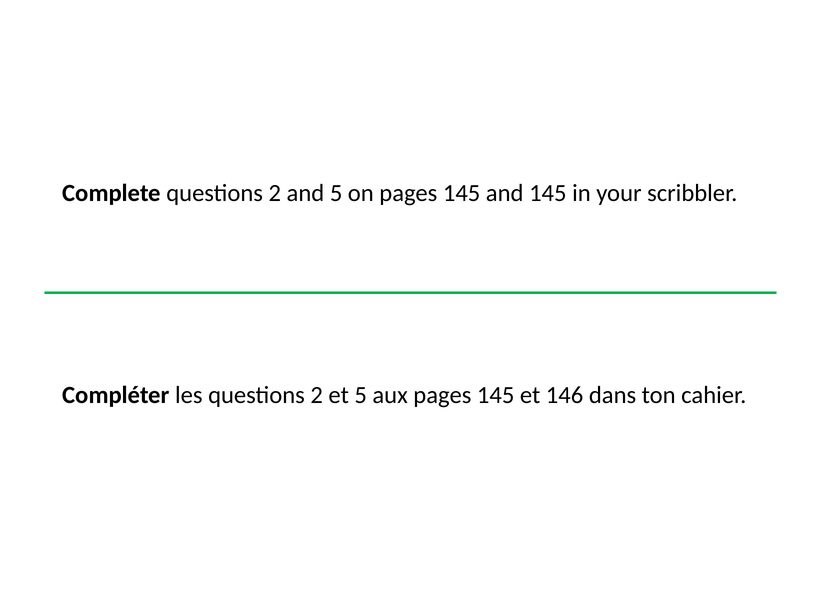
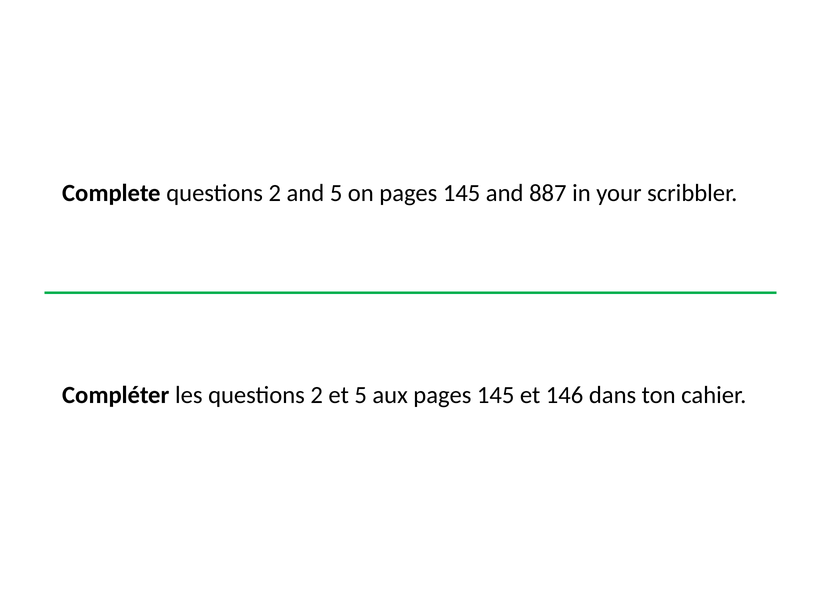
and 145: 145 -> 887
